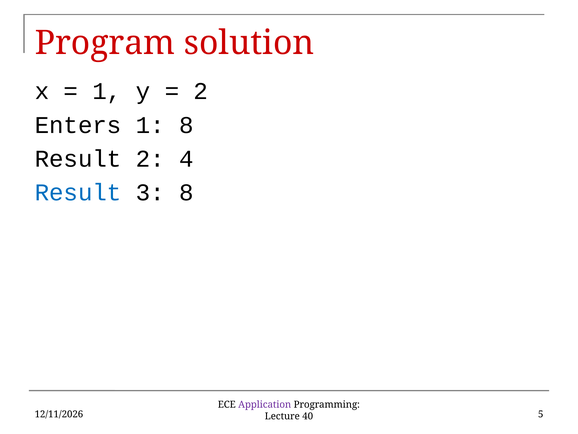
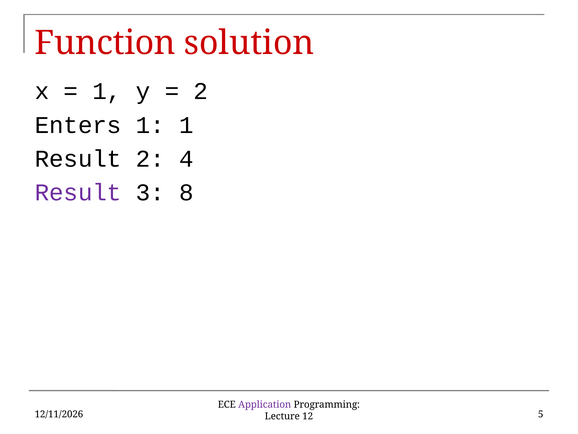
Program: Program -> Function
1 8: 8 -> 1
Result at (78, 192) colour: blue -> purple
40: 40 -> 12
